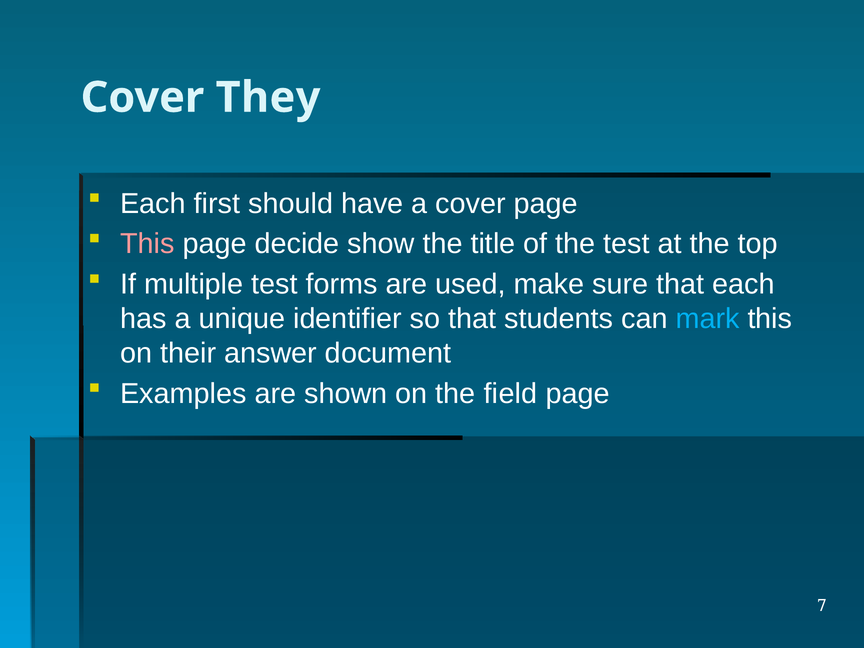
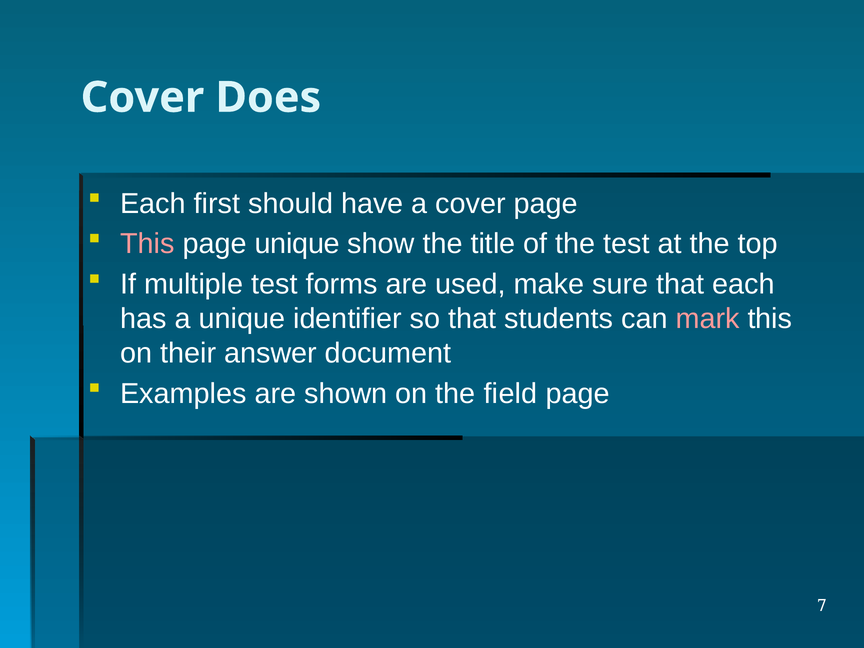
They: They -> Does
page decide: decide -> unique
mark colour: light blue -> pink
